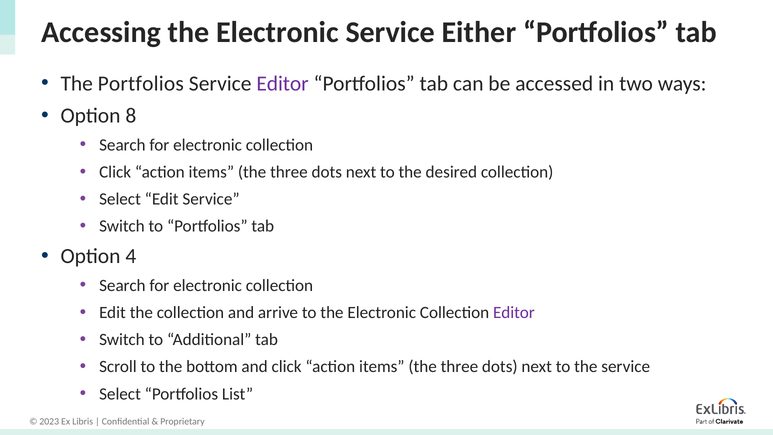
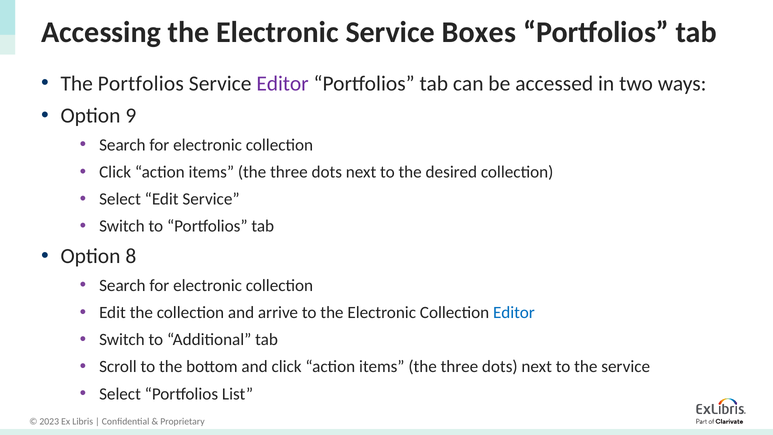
Either: Either -> Boxes
8: 8 -> 9
4: 4 -> 8
Editor at (514, 313) colour: purple -> blue
